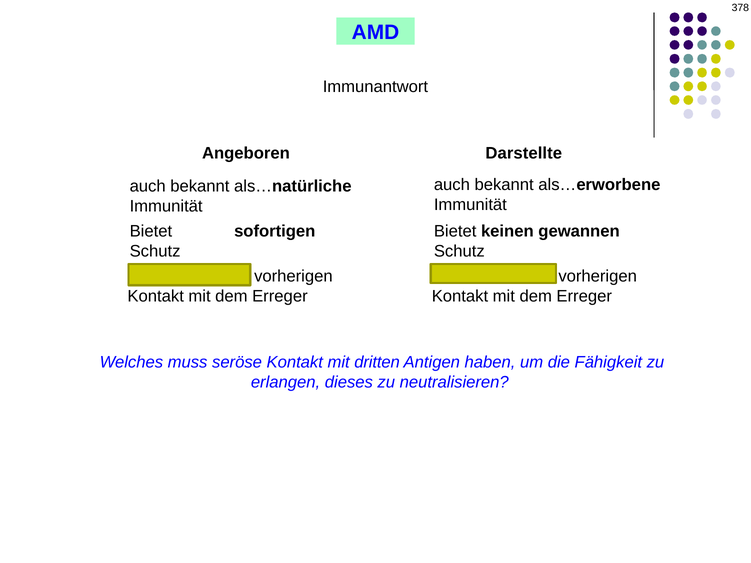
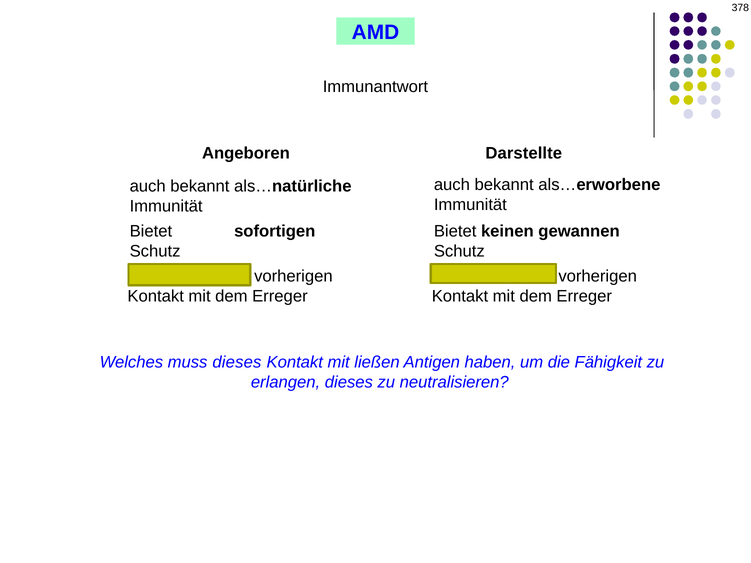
muss seröse: seröse -> dieses
dritten: dritten -> ließen
